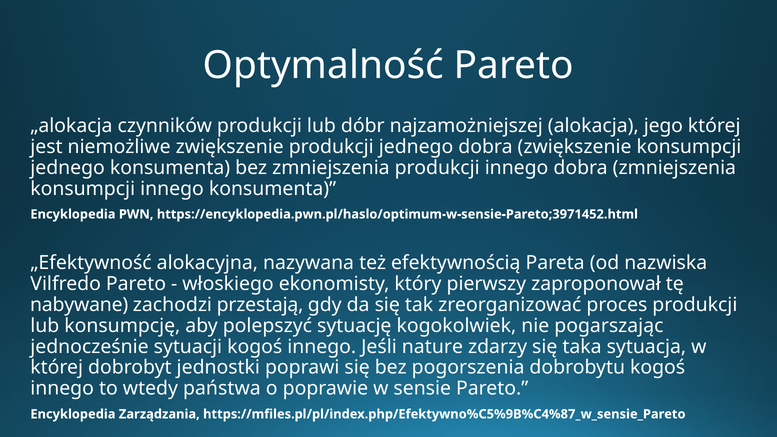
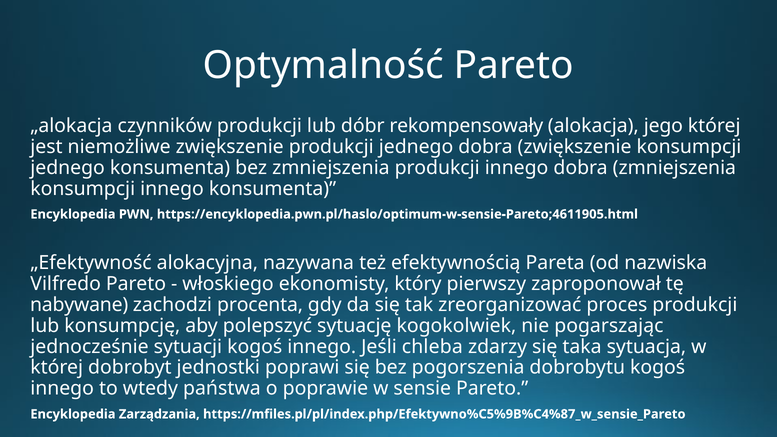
najzamożniejszej: najzamożniejszej -> rekompensowały
https://encyklopedia.pwn.pl/haslo/optimum-w-sensie-Pareto;3971452.html: https://encyklopedia.pwn.pl/haslo/optimum-w-sensie-Pareto;3971452.html -> https://encyklopedia.pwn.pl/haslo/optimum-w-sensie-Pareto;4611905.html
przestają: przestają -> procenta
nature: nature -> chleba
